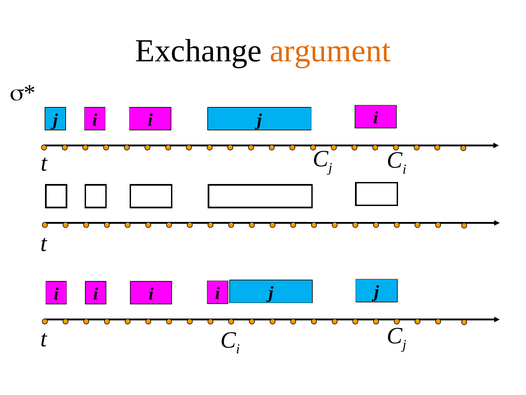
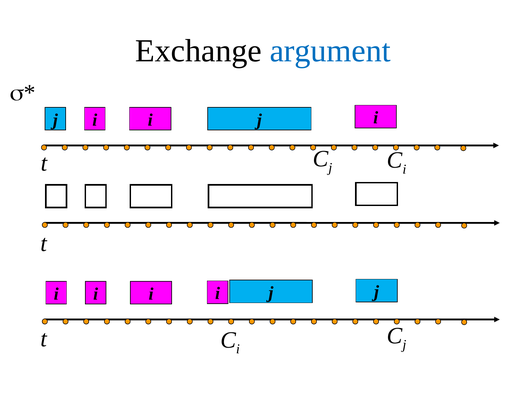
argument colour: orange -> blue
